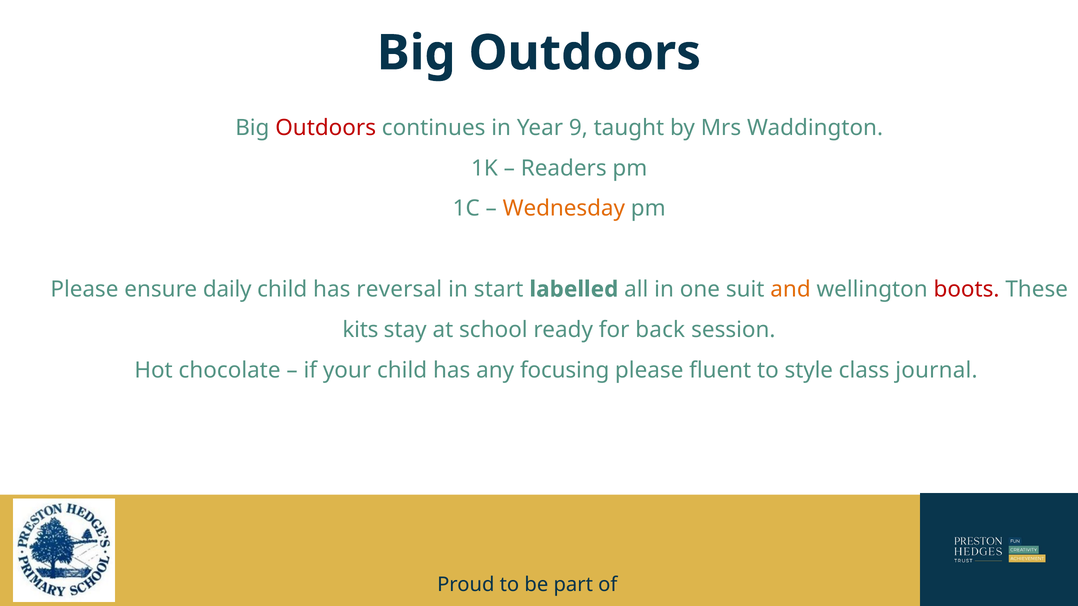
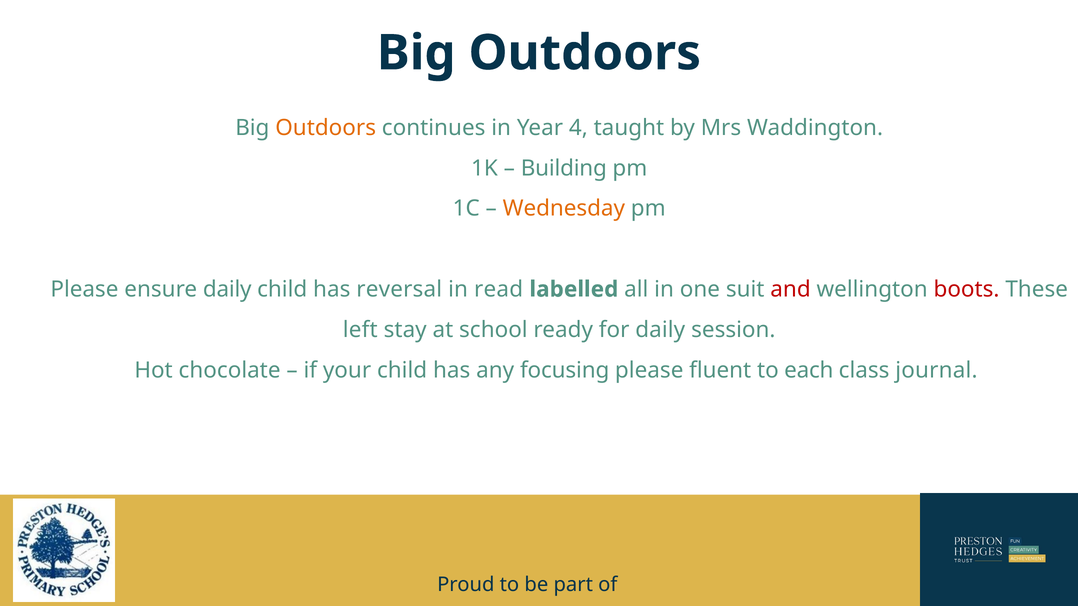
Outdoors at (326, 128) colour: red -> orange
9: 9 -> 4
Readers: Readers -> Building
start: start -> read
and colour: orange -> red
kits: kits -> left
for back: back -> daily
style: style -> each
